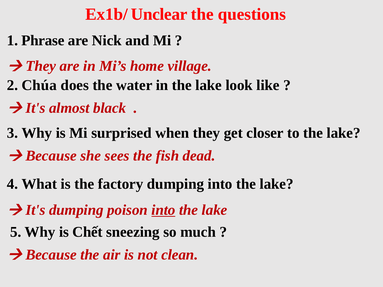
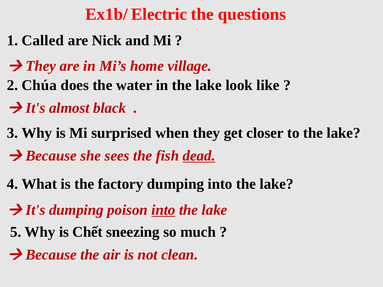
Unclear: Unclear -> Electric
Phrase: Phrase -> Called
dead underline: none -> present
